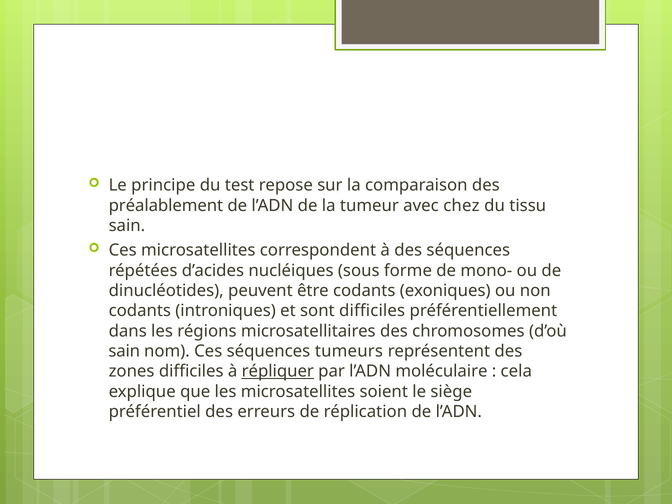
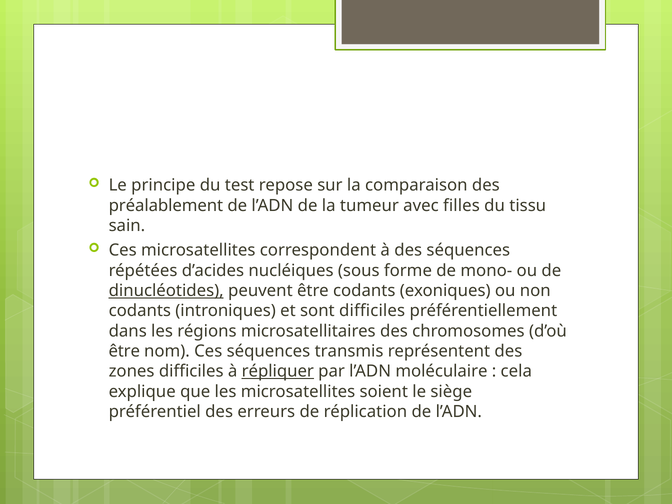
chez: chez -> filles
dinucléotides underline: none -> present
sain at (124, 351): sain -> être
tumeurs: tumeurs -> transmis
